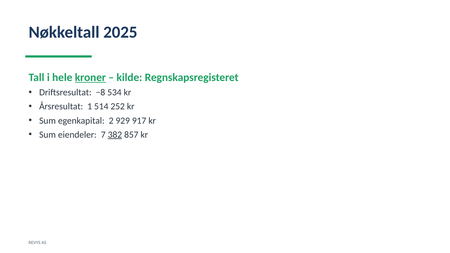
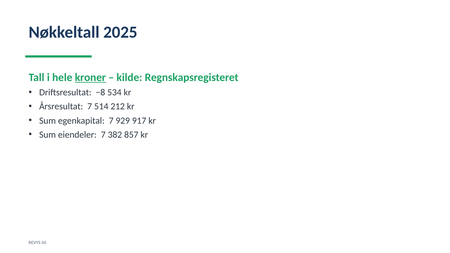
Årsresultat 1: 1 -> 7
252: 252 -> 212
egenkapital 2: 2 -> 7
382 underline: present -> none
